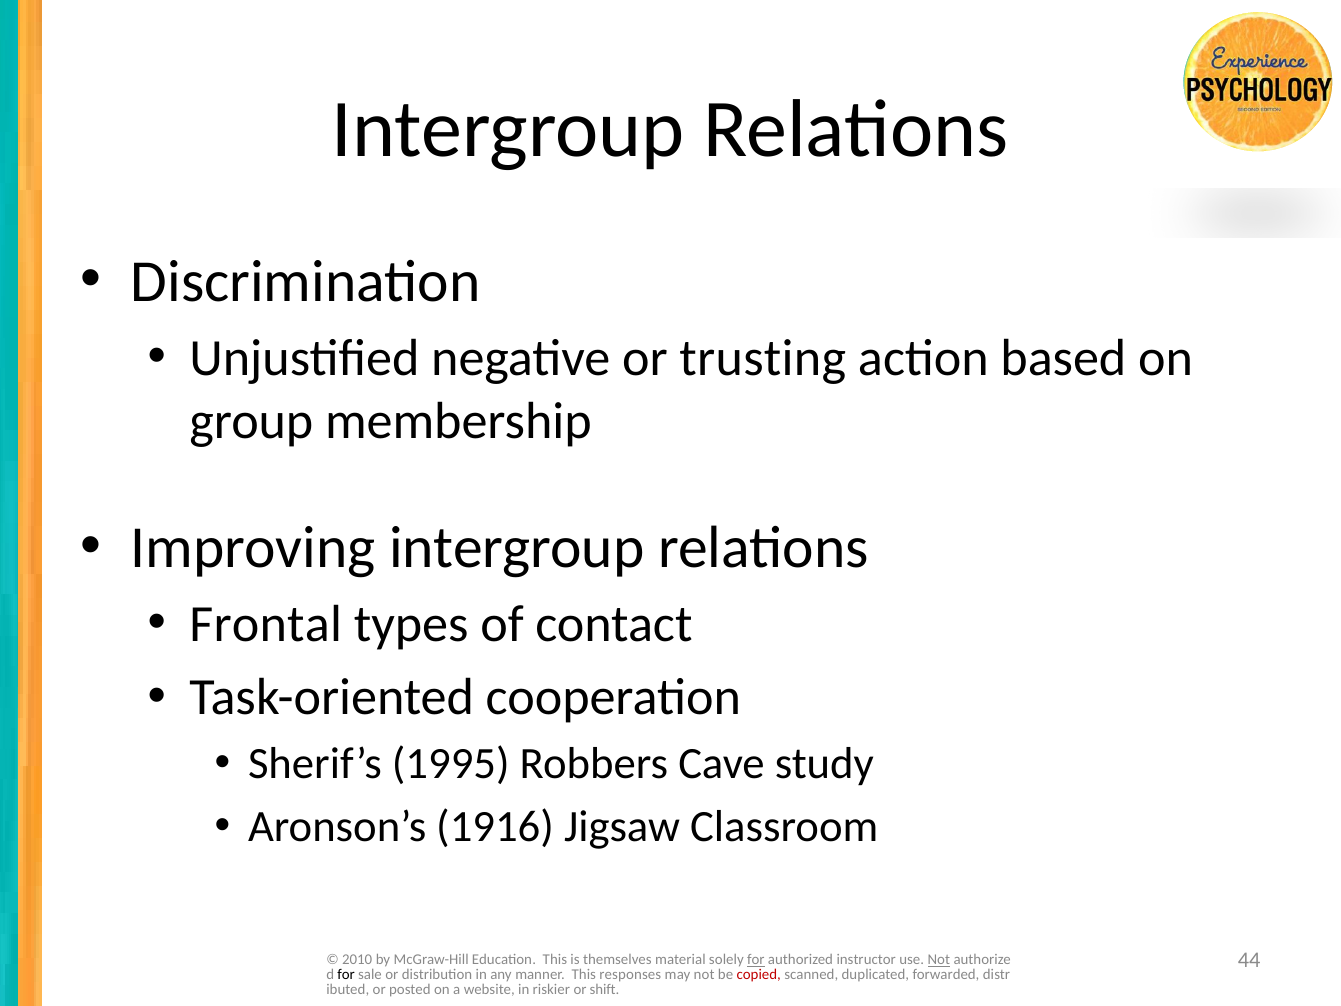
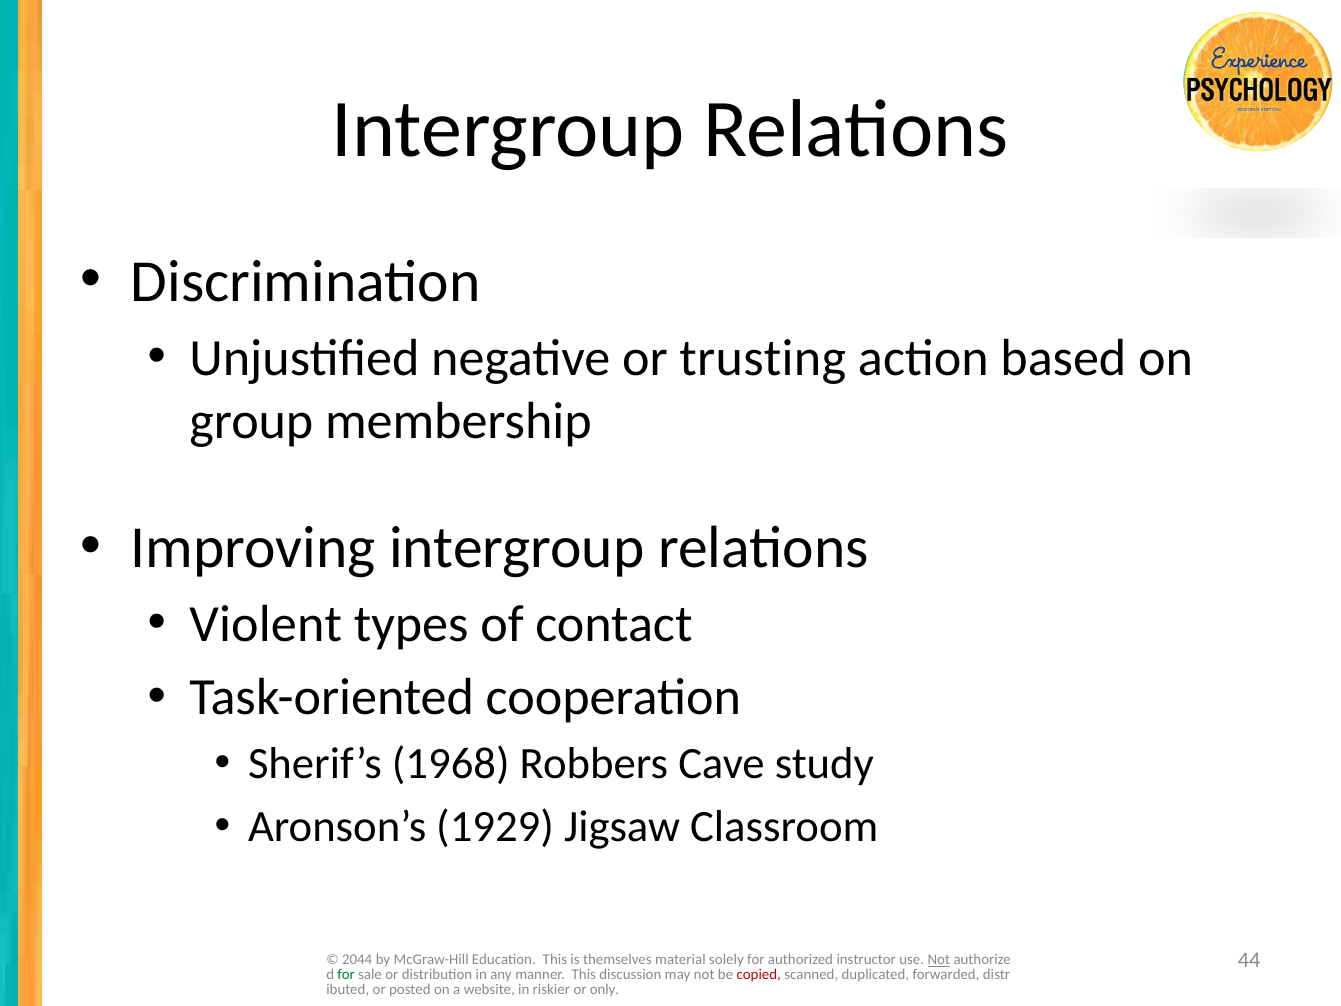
Frontal: Frontal -> Violent
1995: 1995 -> 1968
1916: 1916 -> 1929
2010: 2010 -> 2044
for at (756, 960) underline: present -> none
for at (346, 975) colour: black -> green
responses: responses -> discussion
shift: shift -> only
